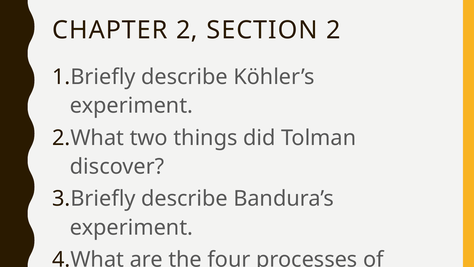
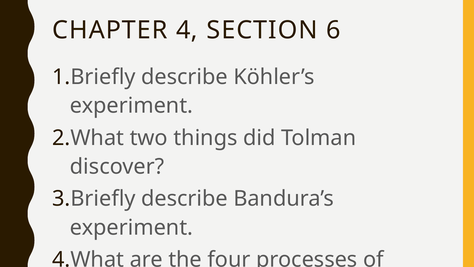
CHAPTER 2: 2 -> 4
SECTION 2: 2 -> 6
